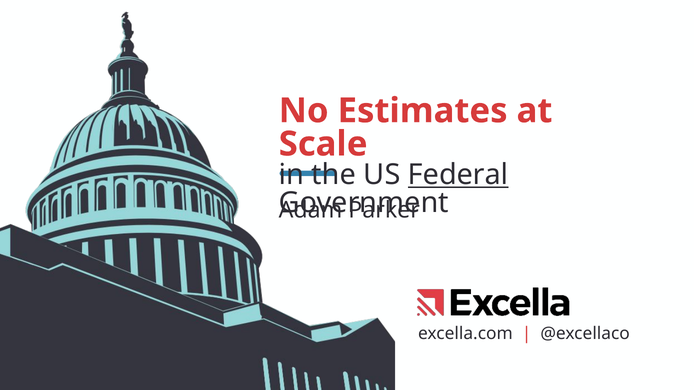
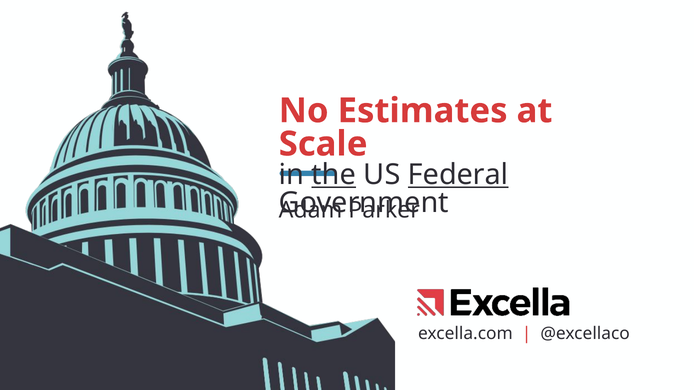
the underline: none -> present
